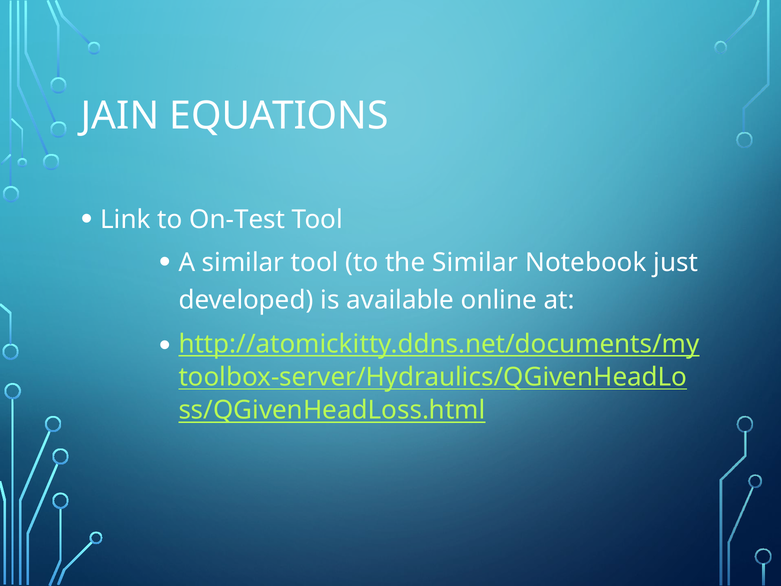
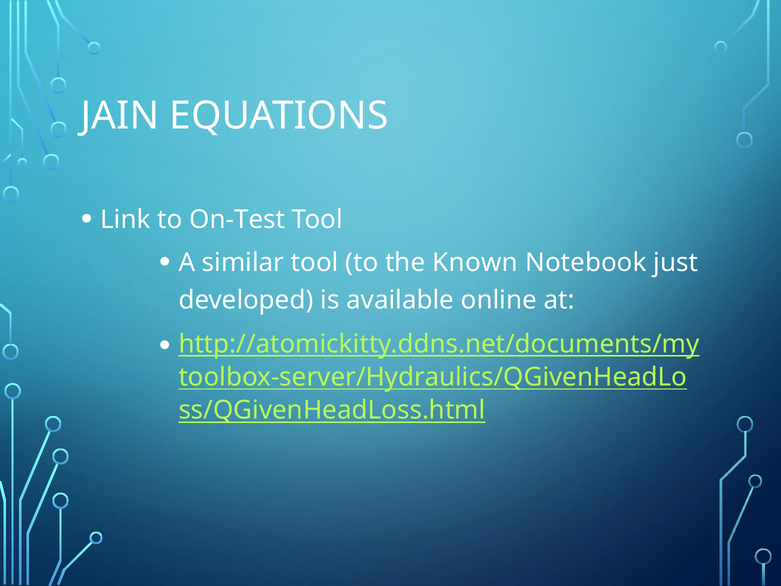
the Similar: Similar -> Known
